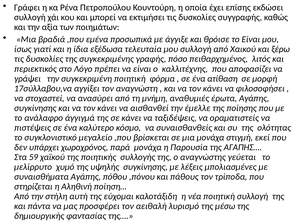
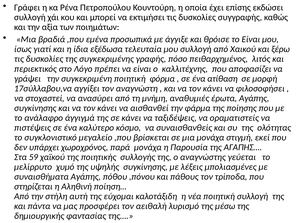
έμελλε: έμελλε -> φάρμα
